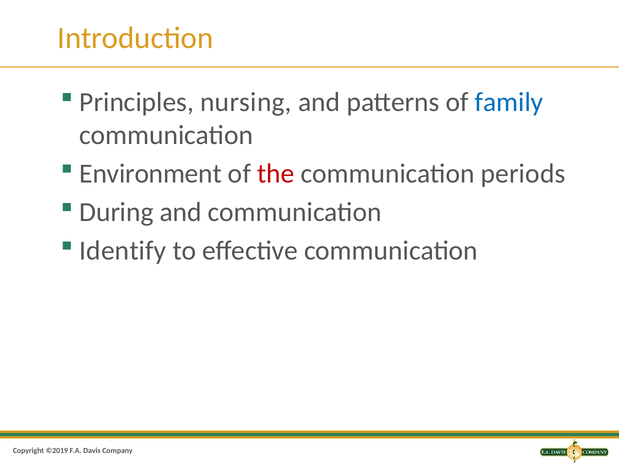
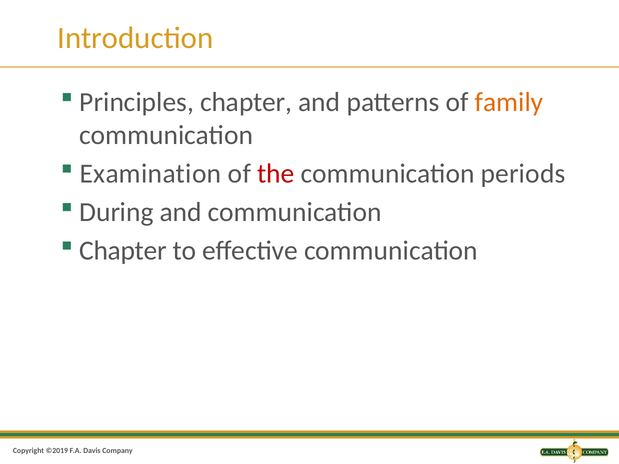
Principles nursing: nursing -> chapter
family colour: blue -> orange
Environment: Environment -> Examination
Identify at (123, 251): Identify -> Chapter
